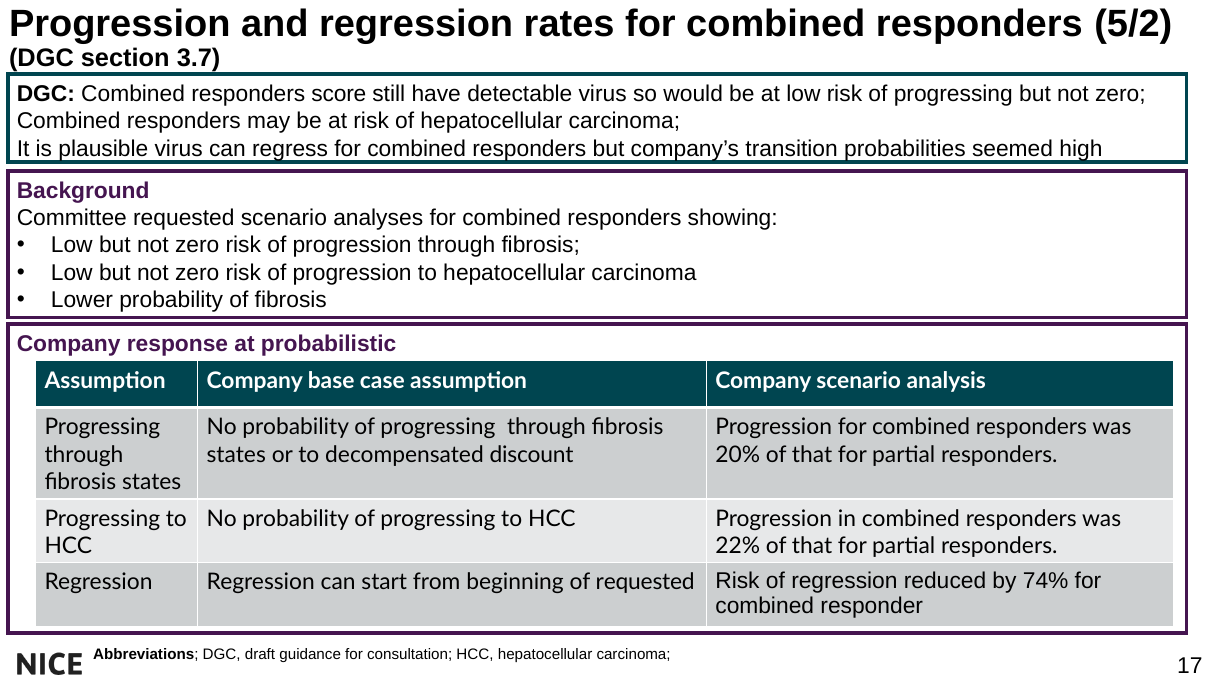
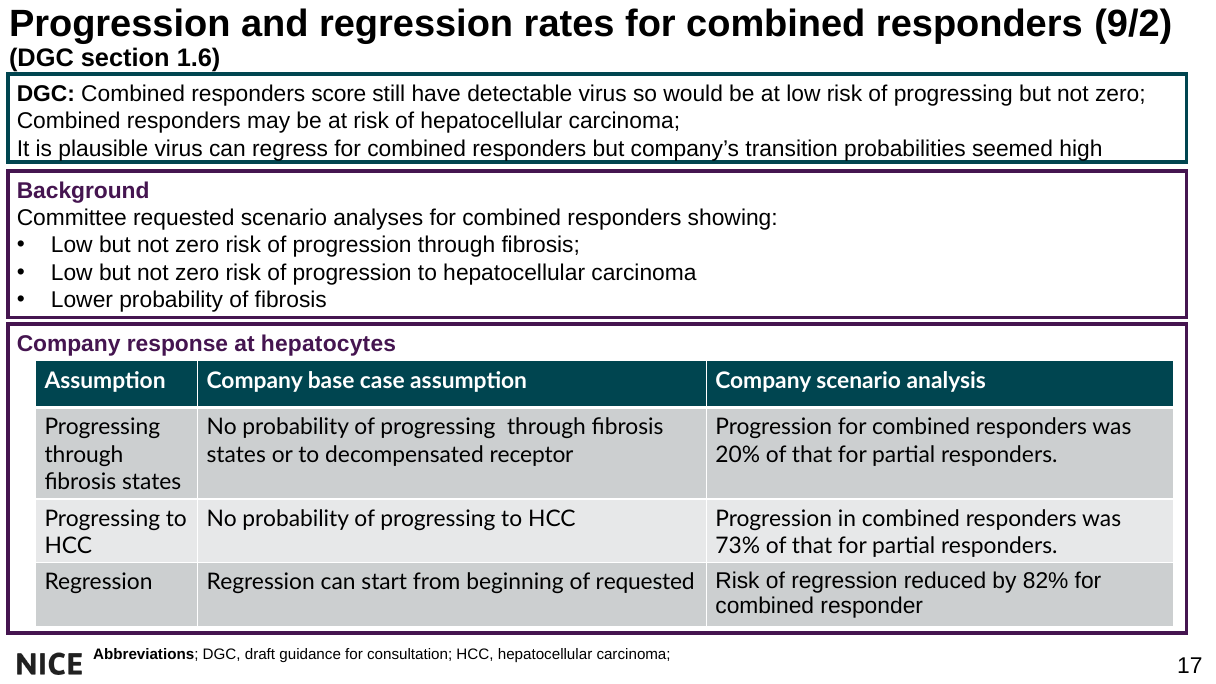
5/2: 5/2 -> 9/2
3.7: 3.7 -> 1.6
probabilistic: probabilistic -> hepatocytes
discount: discount -> receptor
22%: 22% -> 73%
74%: 74% -> 82%
